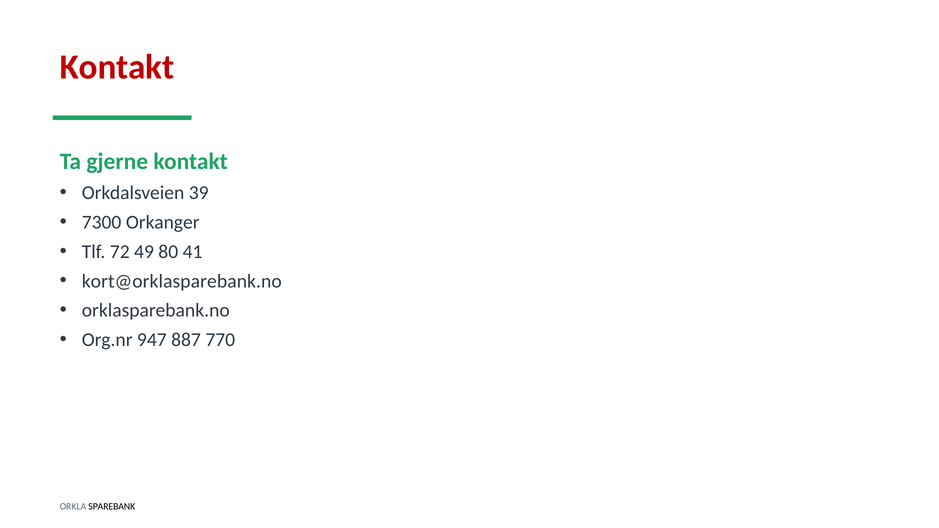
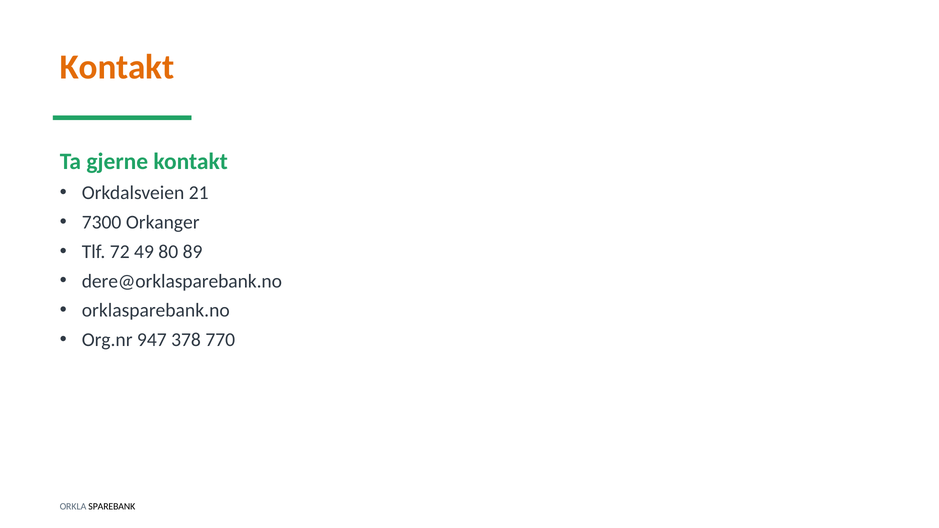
Kontakt at (117, 67) colour: red -> orange
39: 39 -> 21
41: 41 -> 89
kort@orklasparebank.no: kort@orklasparebank.no -> dere@orklasparebank.no
887: 887 -> 378
